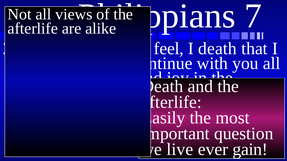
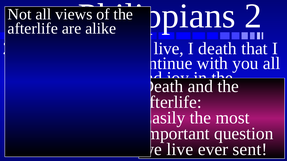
7: 7 -> 2
feel at (169, 49): feel -> live
gain: gain -> sent
